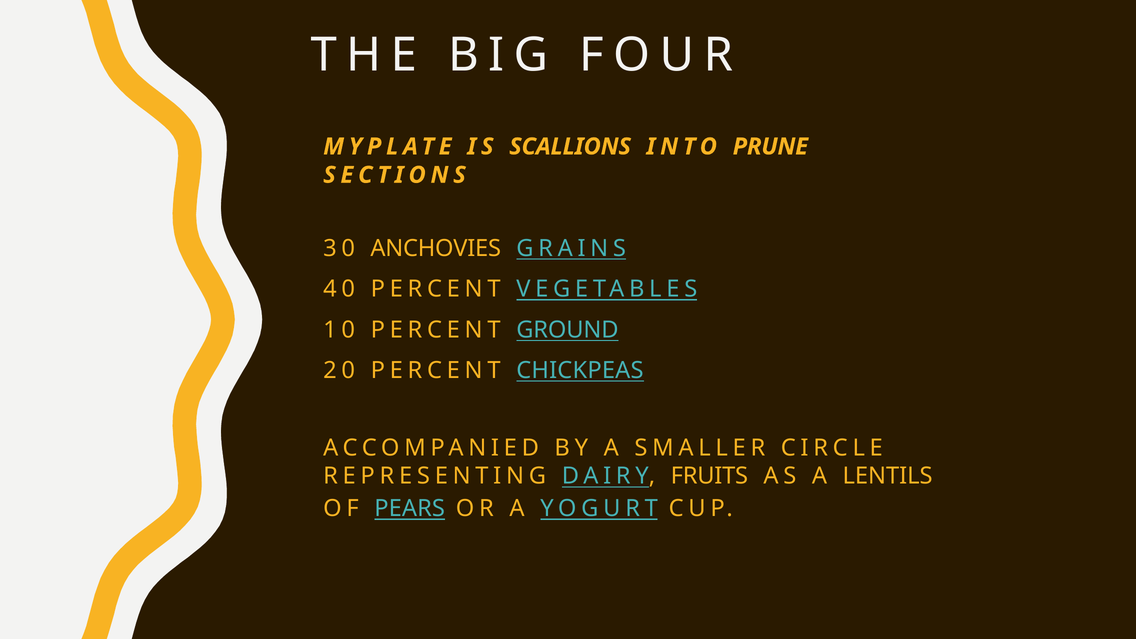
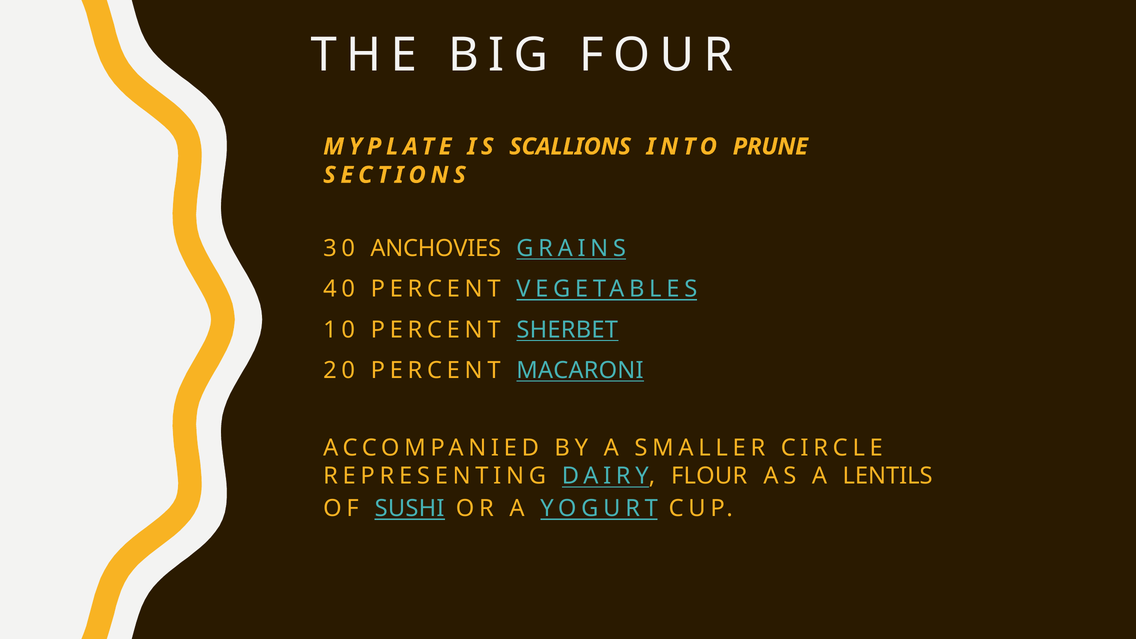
GROUND: GROUND -> SHERBET
CHICKPEAS: CHICKPEAS -> MACARONI
FRUITS: FRUITS -> FLOUR
PEARS: PEARS -> SUSHI
